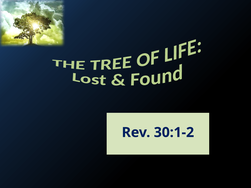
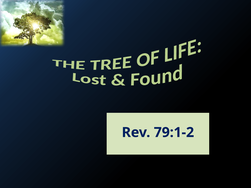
30:1-2: 30:1-2 -> 79:1-2
